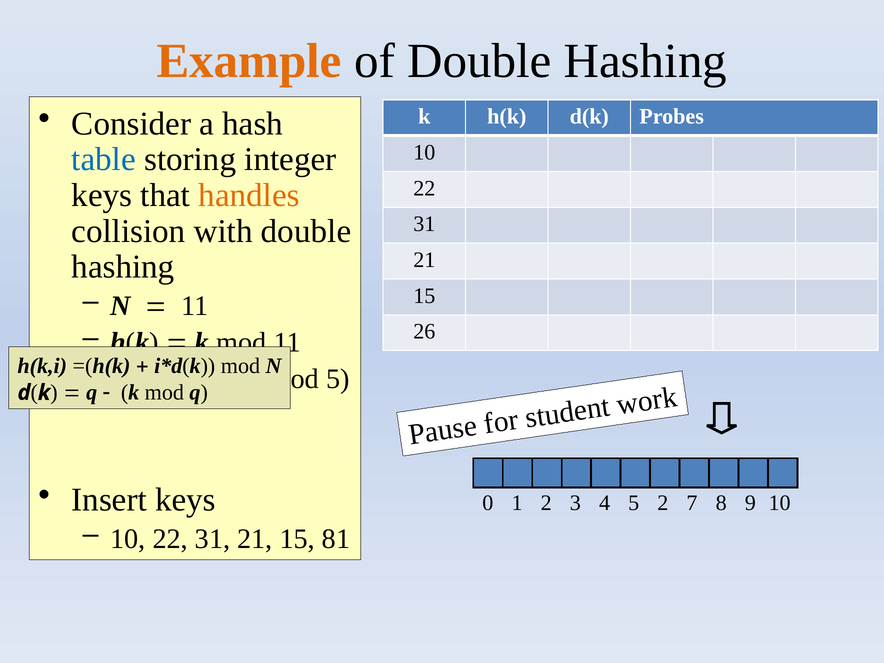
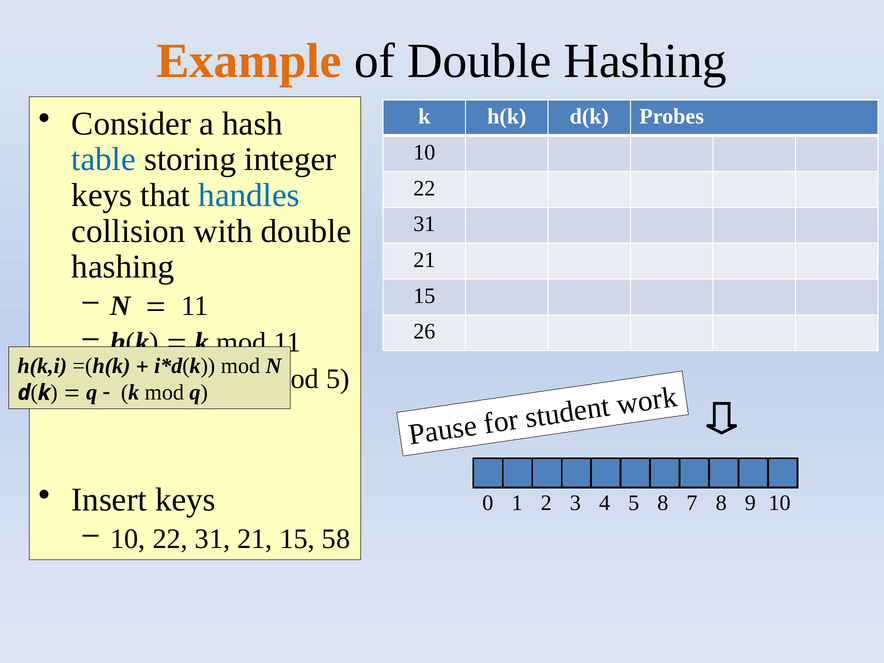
handles colour: orange -> blue
5 2: 2 -> 8
81: 81 -> 58
